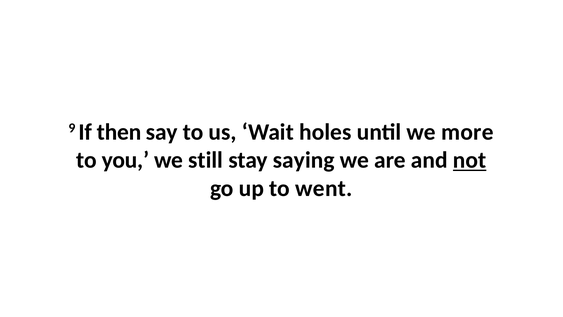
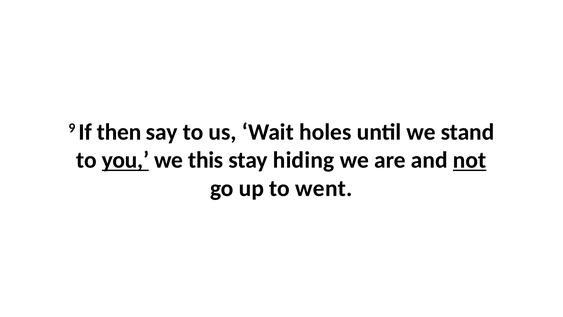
more: more -> stand
you underline: none -> present
still: still -> this
saying: saying -> hiding
